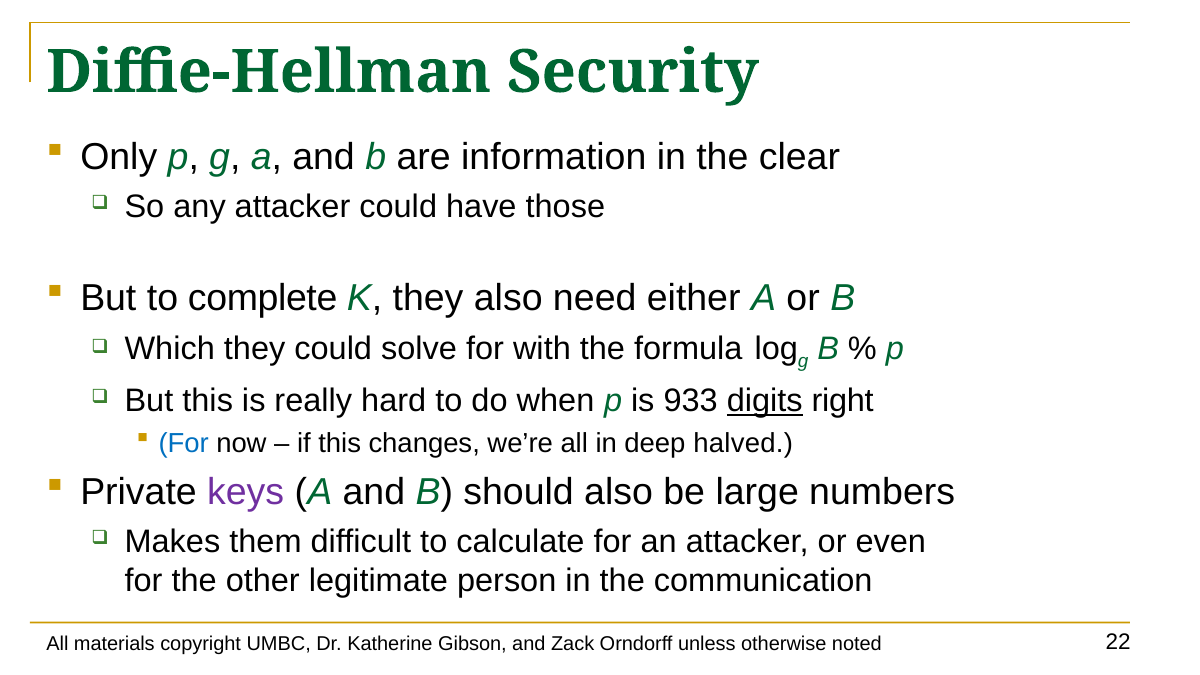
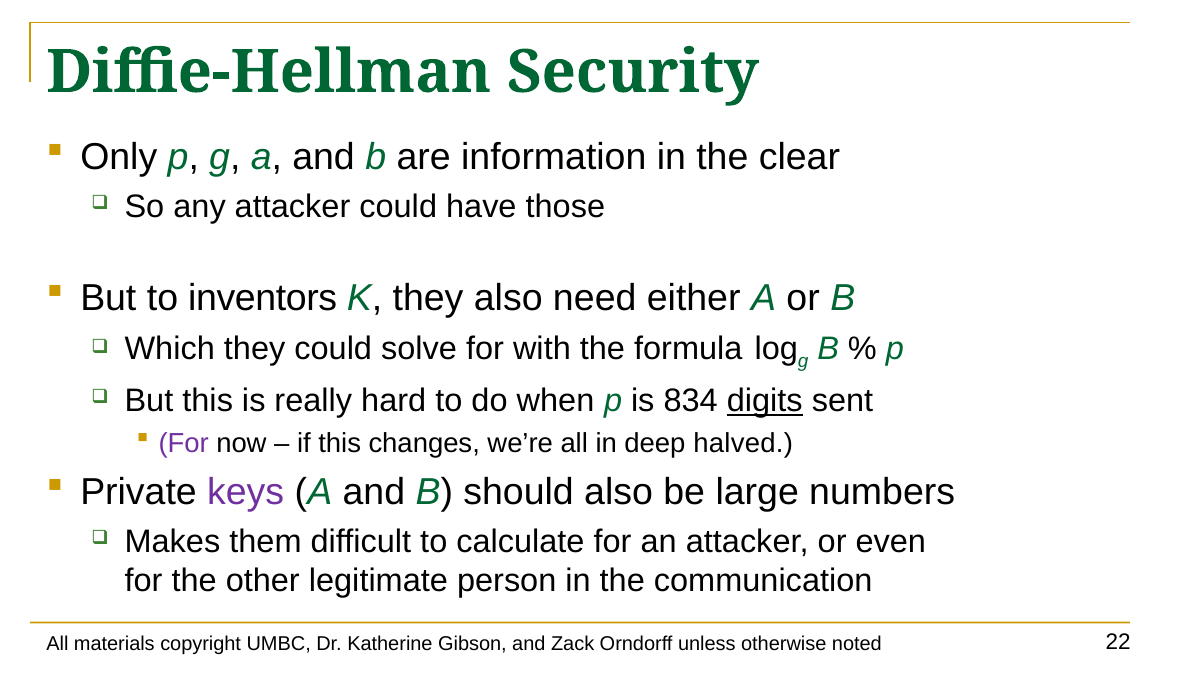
complete: complete -> inventors
933: 933 -> 834
right: right -> sent
For at (184, 443) colour: blue -> purple
